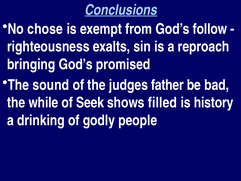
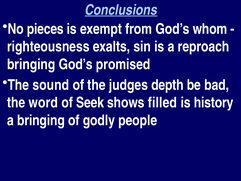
chose: chose -> pieces
follow: follow -> whom
father: father -> depth
while: while -> word
a drinking: drinking -> bringing
